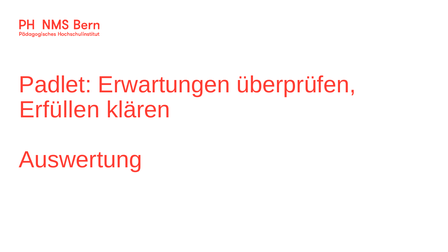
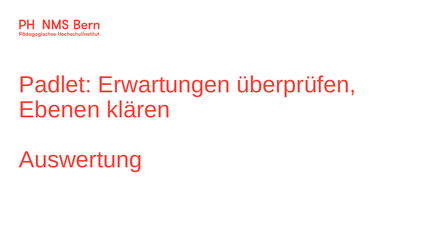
Erfüllen: Erfüllen -> Ebenen
